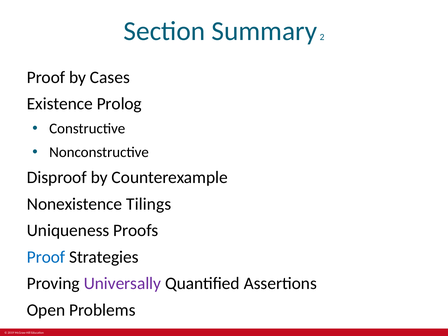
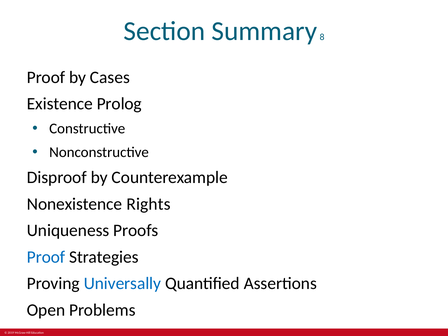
2: 2 -> 8
Tilings: Tilings -> Rights
Universally colour: purple -> blue
